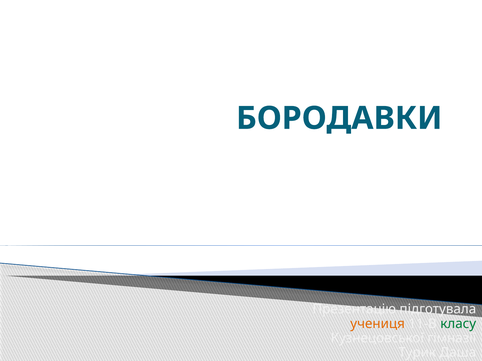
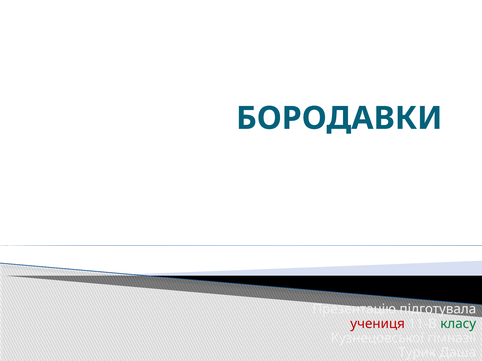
учениця colour: orange -> red
